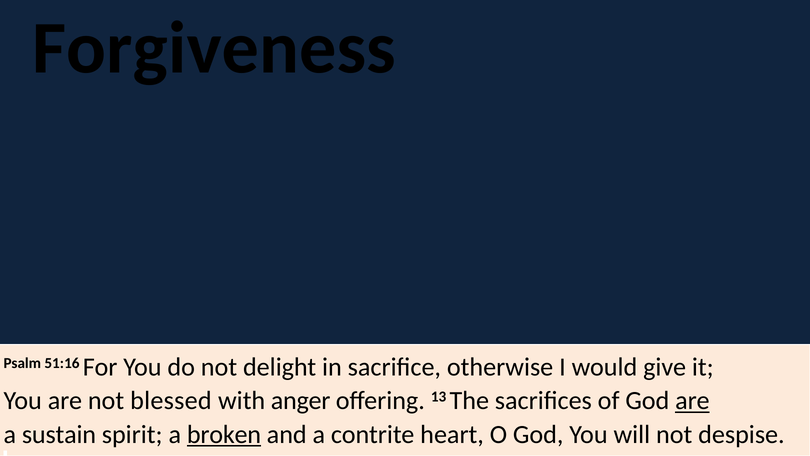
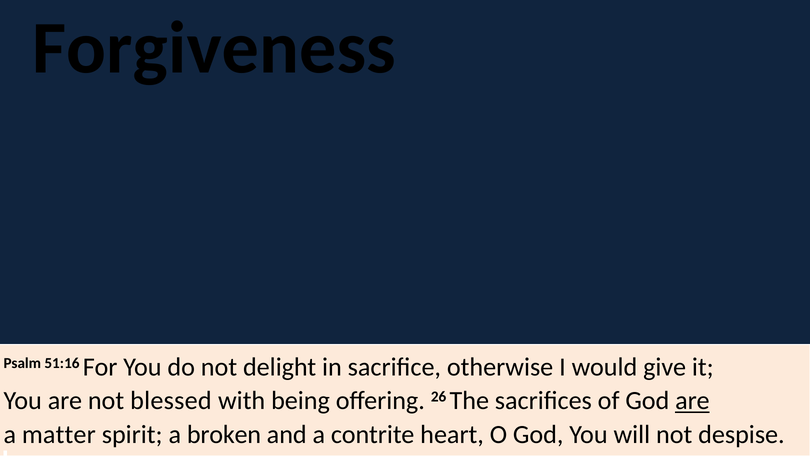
anger: anger -> being
13: 13 -> 26
sustain: sustain -> matter
broken underline: present -> none
